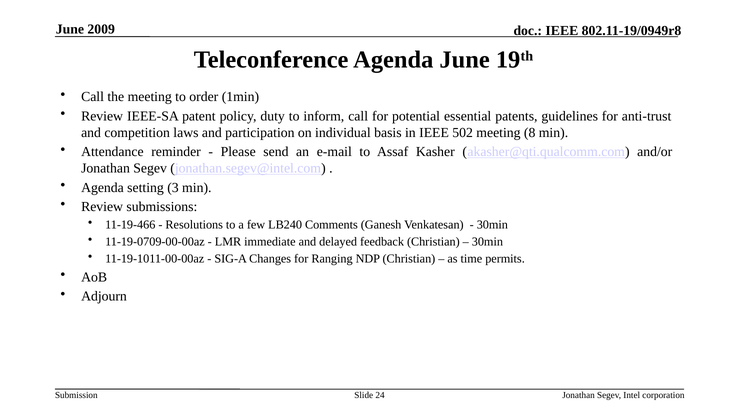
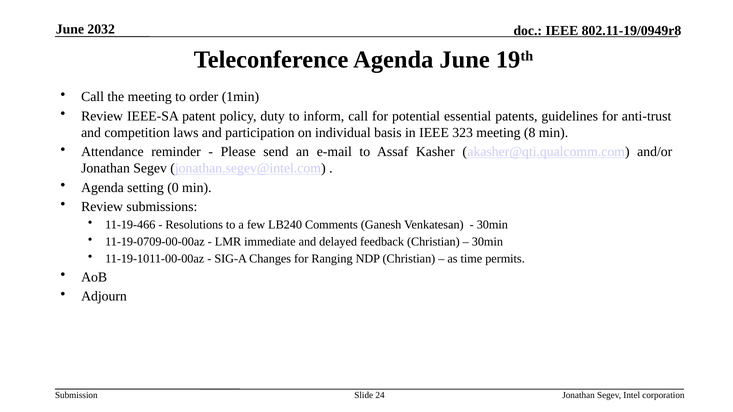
2009: 2009 -> 2032
502: 502 -> 323
3: 3 -> 0
